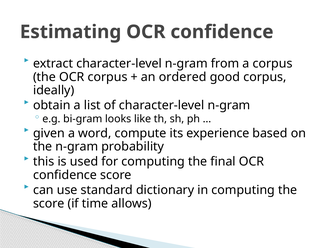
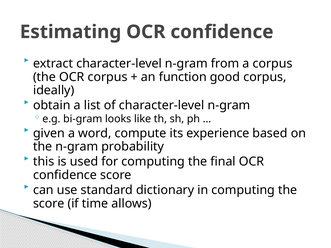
ordered: ordered -> function
